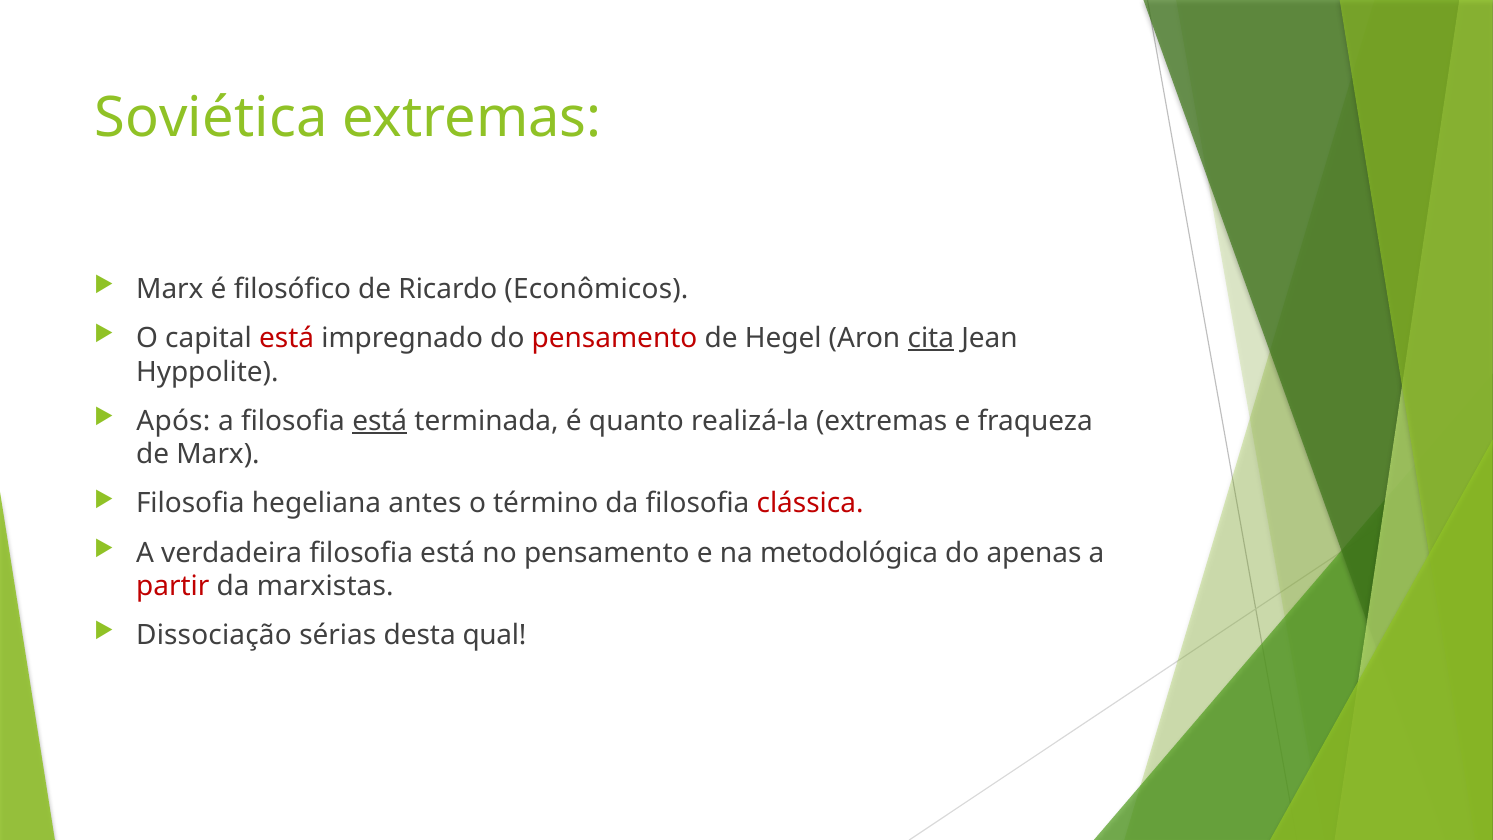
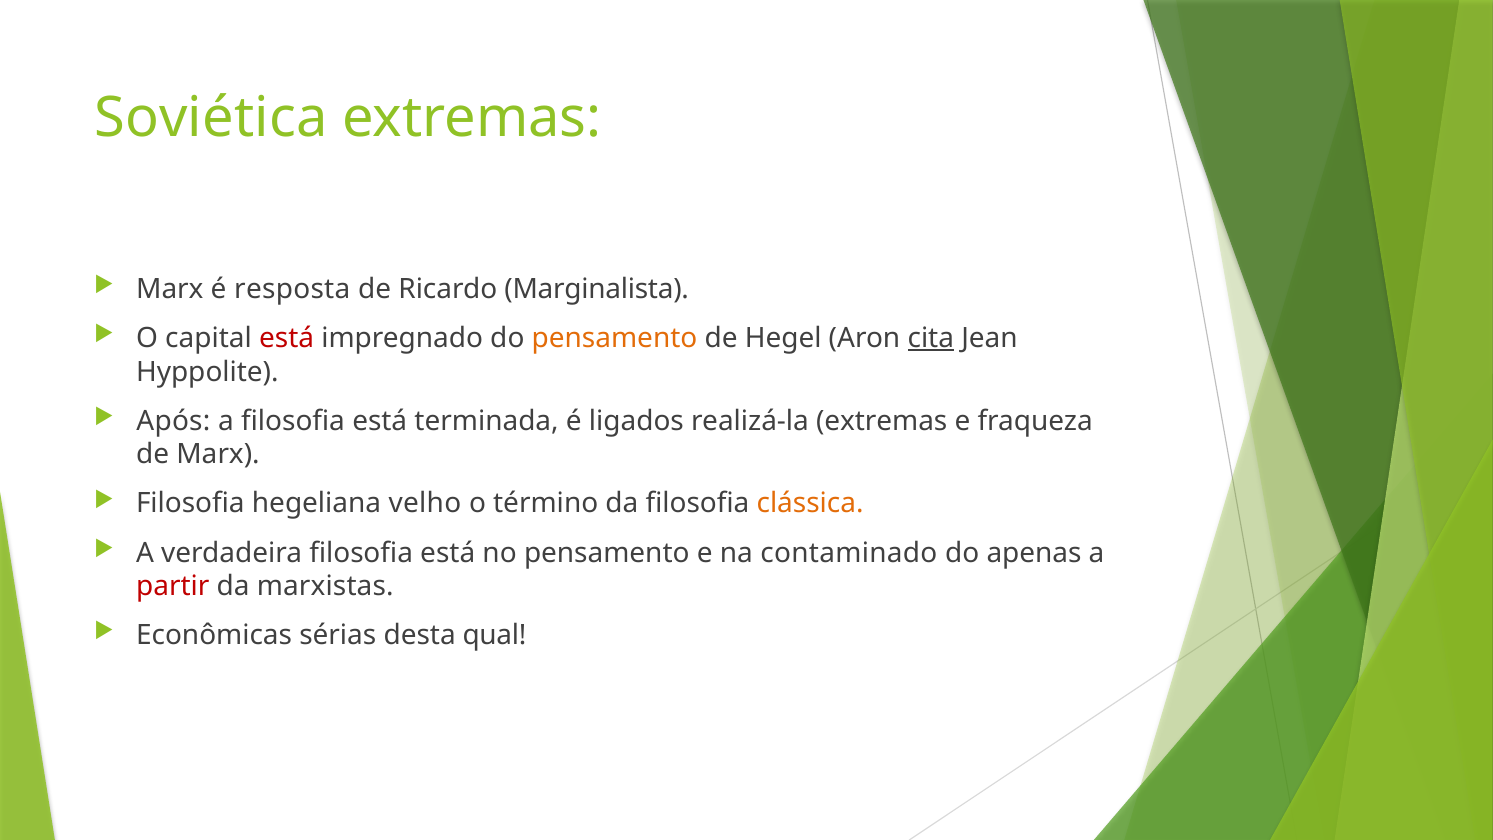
filosófico: filosófico -> resposta
Econômicos: Econômicos -> Marginalista
pensamento at (615, 338) colour: red -> orange
está at (380, 421) underline: present -> none
quanto: quanto -> ligados
antes: antes -> velho
clássica colour: red -> orange
metodológica: metodológica -> contaminado
Dissociação: Dissociação -> Econômicas
